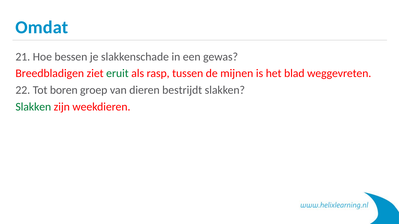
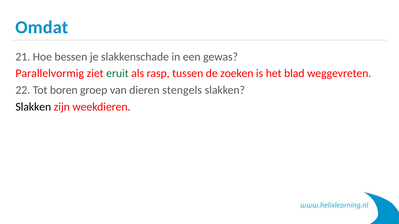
Breedbladigen: Breedbladigen -> Parallelvormig
mijnen: mijnen -> zoeken
bestrijdt: bestrijdt -> stengels
Slakken at (33, 107) colour: green -> black
